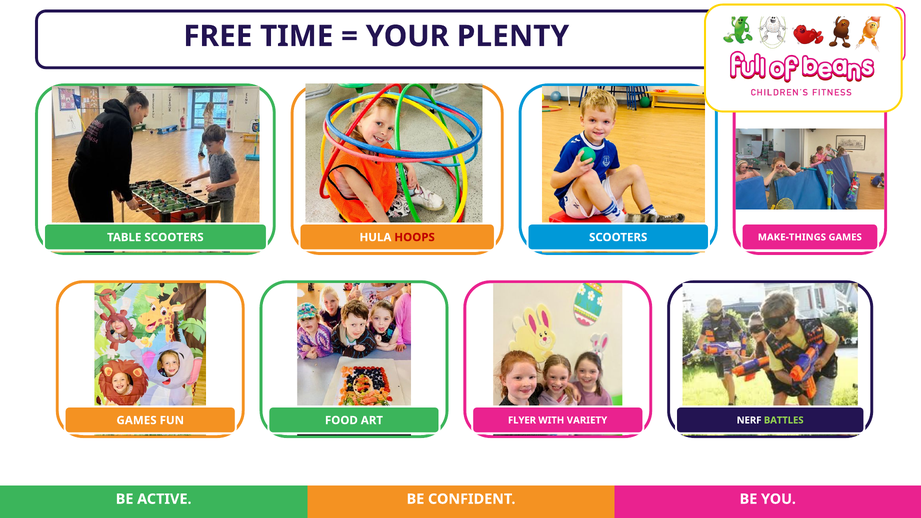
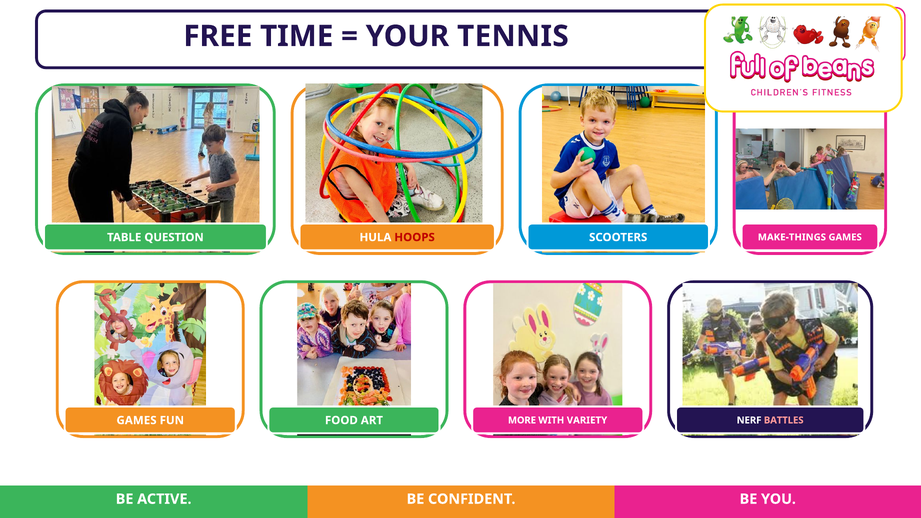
PLENTY: PLENTY -> TENNIS
TABLE SCOOTERS: SCOOTERS -> QUESTION
FLYER: FLYER -> MORE
BATTLES colour: light green -> pink
